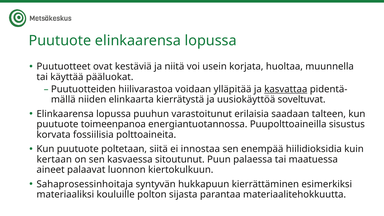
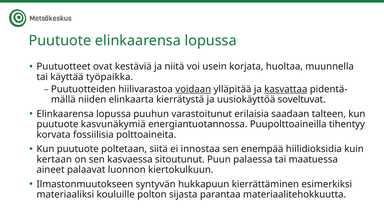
pääluokat: pääluokat -> työpaikka
voidaan underline: none -> present
toimeenpanoa: toimeenpanoa -> kasvunäkymiä
sisustus: sisustus -> tihentyy
Sahaprosessinhoitaja: Sahaprosessinhoitaja -> Ilmastonmuutokseen
